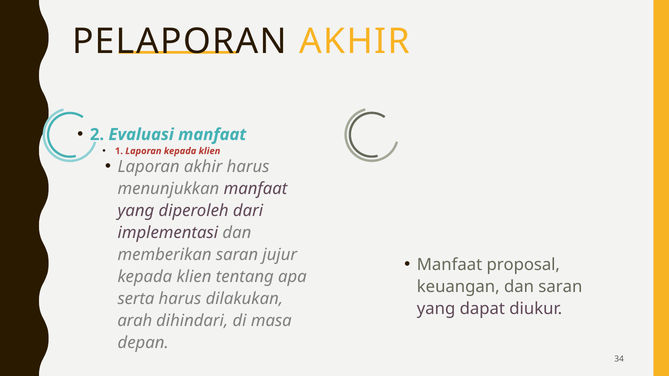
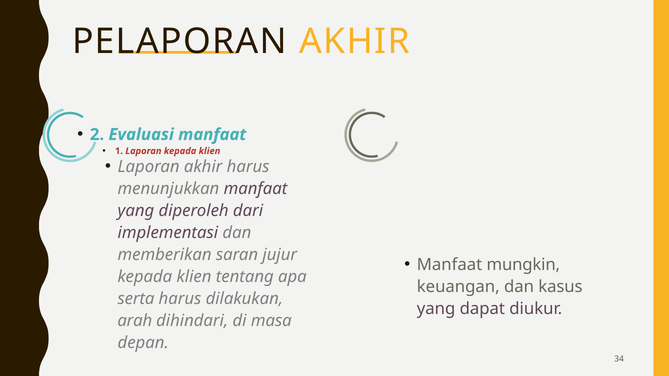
proposal: proposal -> mungkin
dan saran: saran -> kasus
